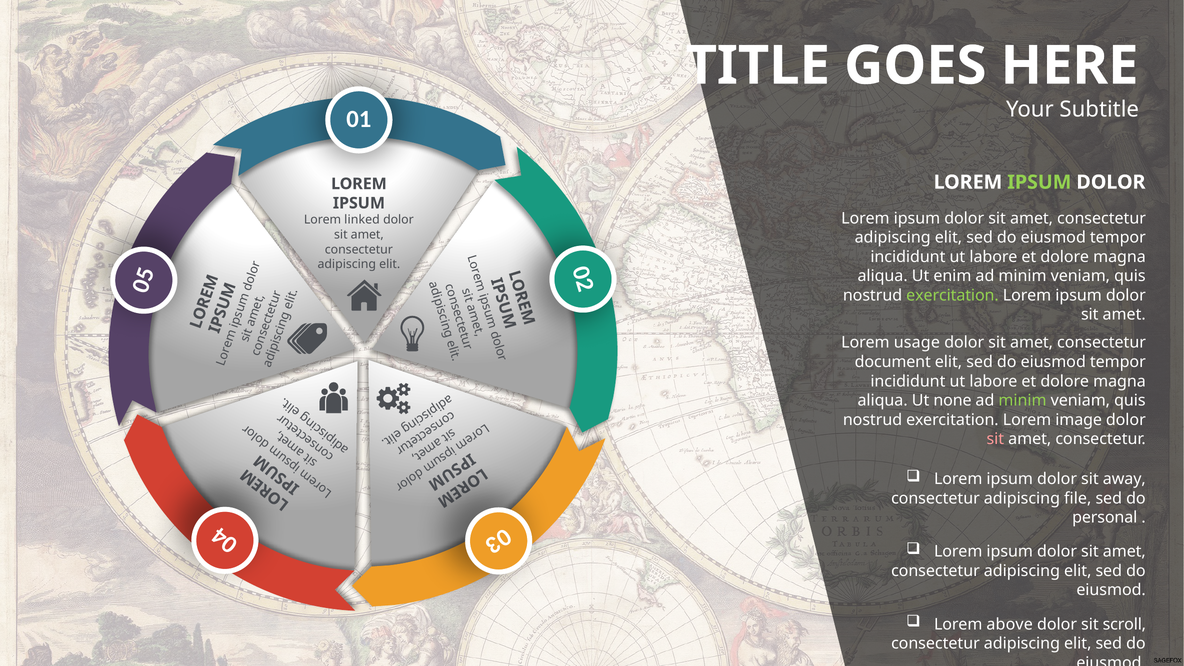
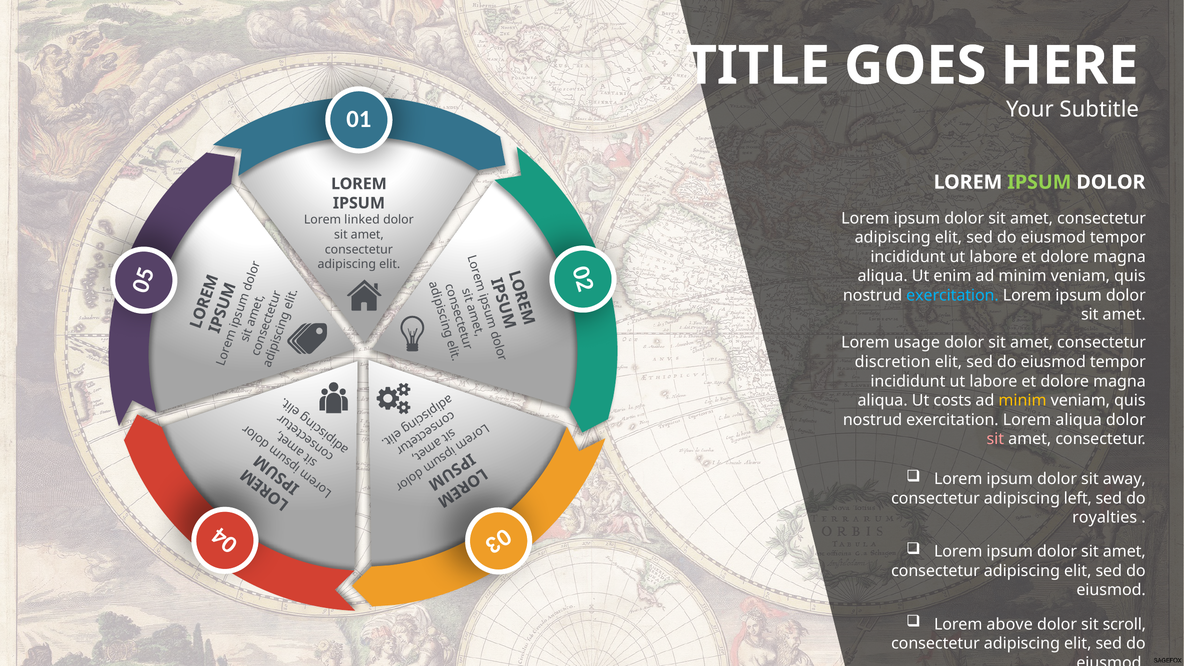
exercitation at (952, 295) colour: light green -> light blue
document: document -> discretion
none: none -> costs
minim at (1023, 400) colour: light green -> yellow
Lorem image: image -> aliqua
file: file -> left
personal: personal -> royalties
